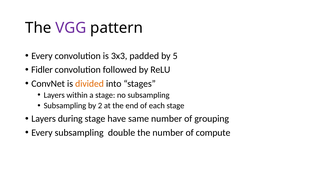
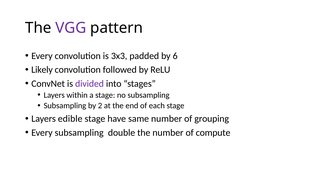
5: 5 -> 6
Fidler: Fidler -> Likely
divided colour: orange -> purple
during: during -> edible
